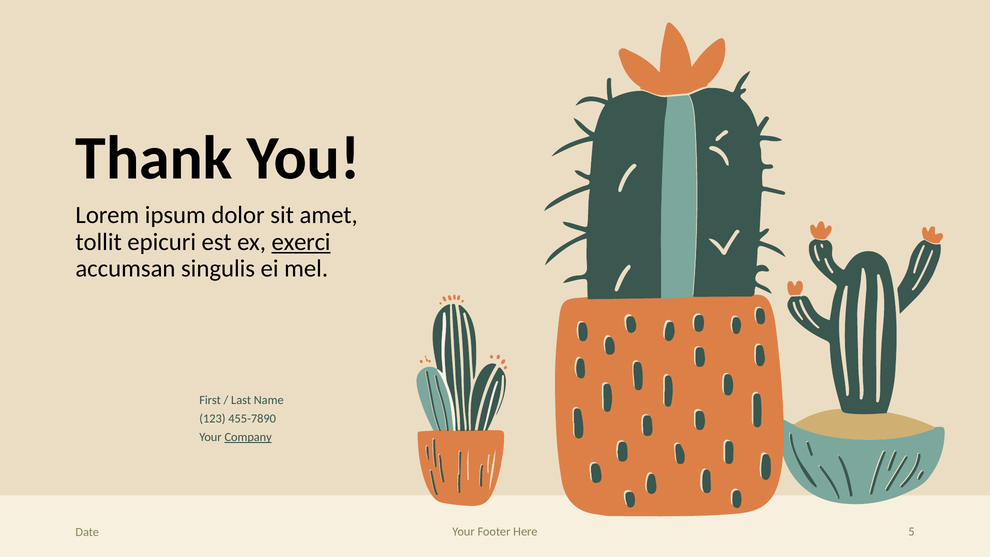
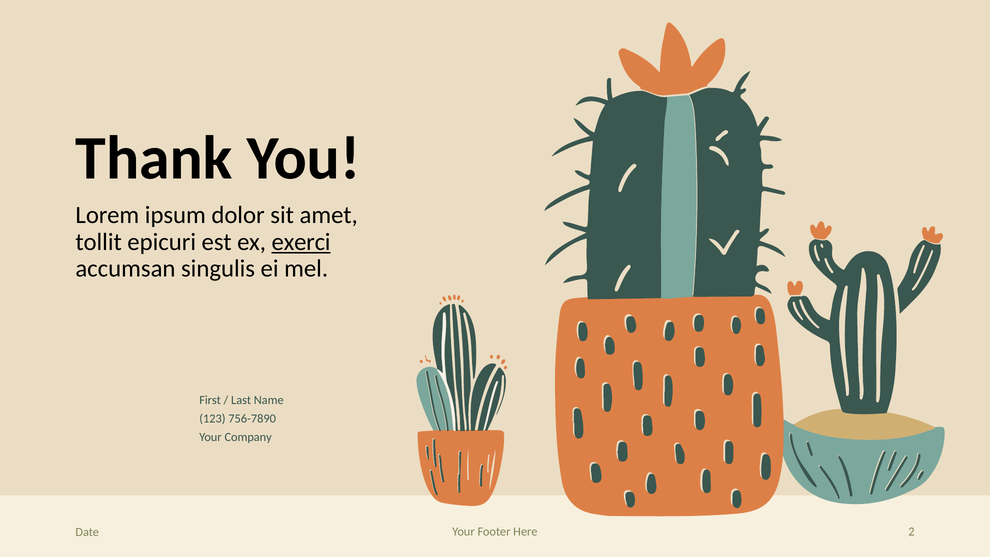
455-7890: 455-7890 -> 756-7890
Company underline: present -> none
5: 5 -> 2
